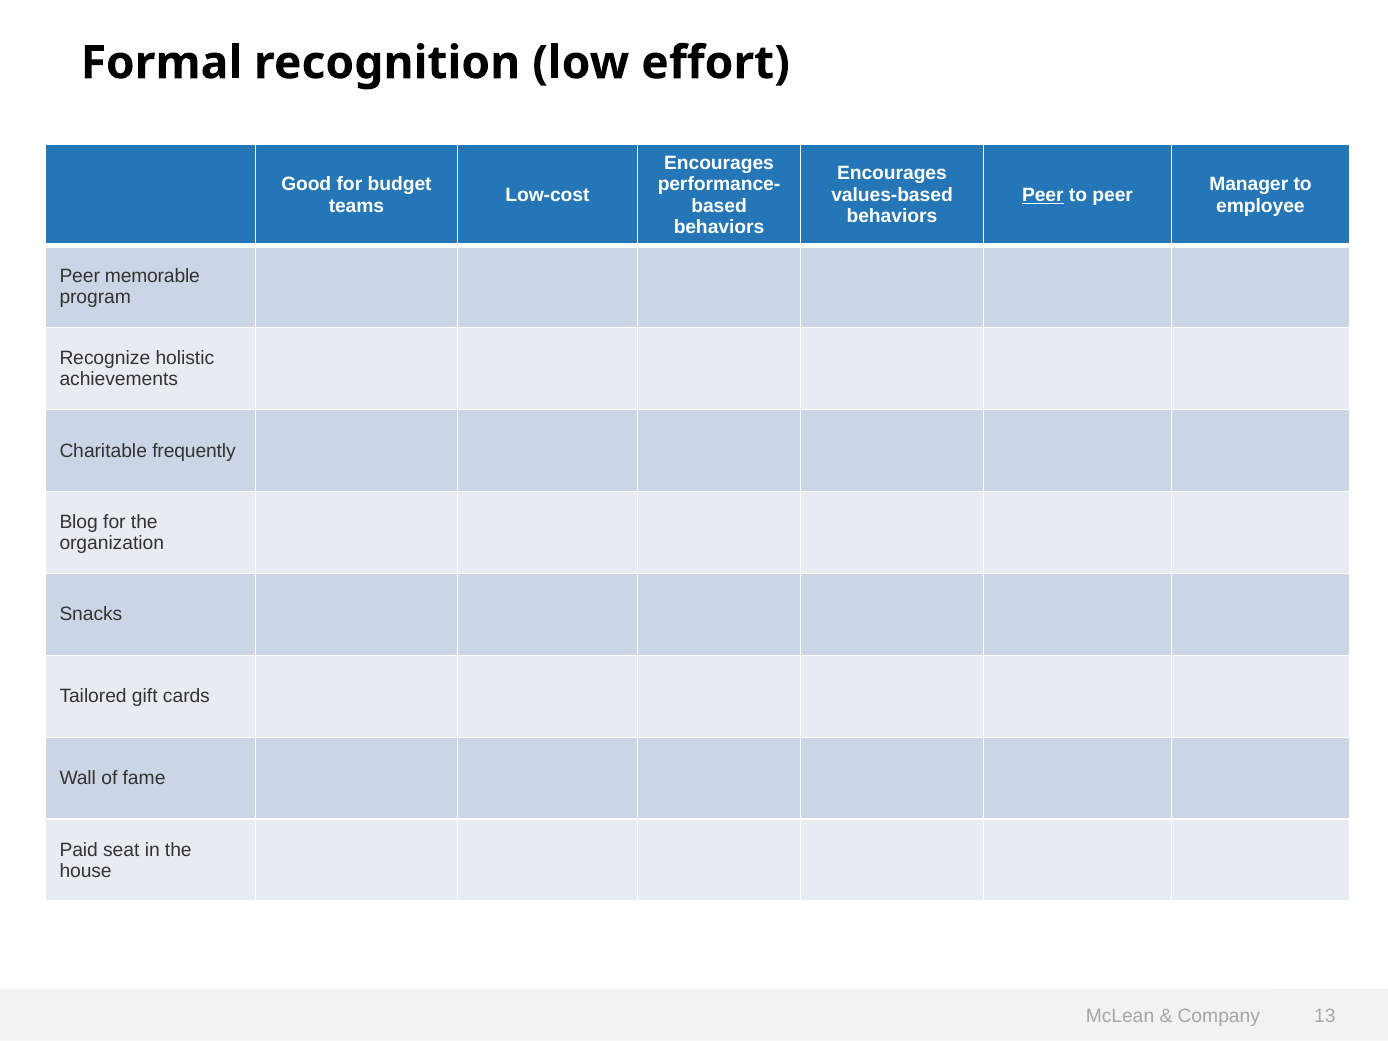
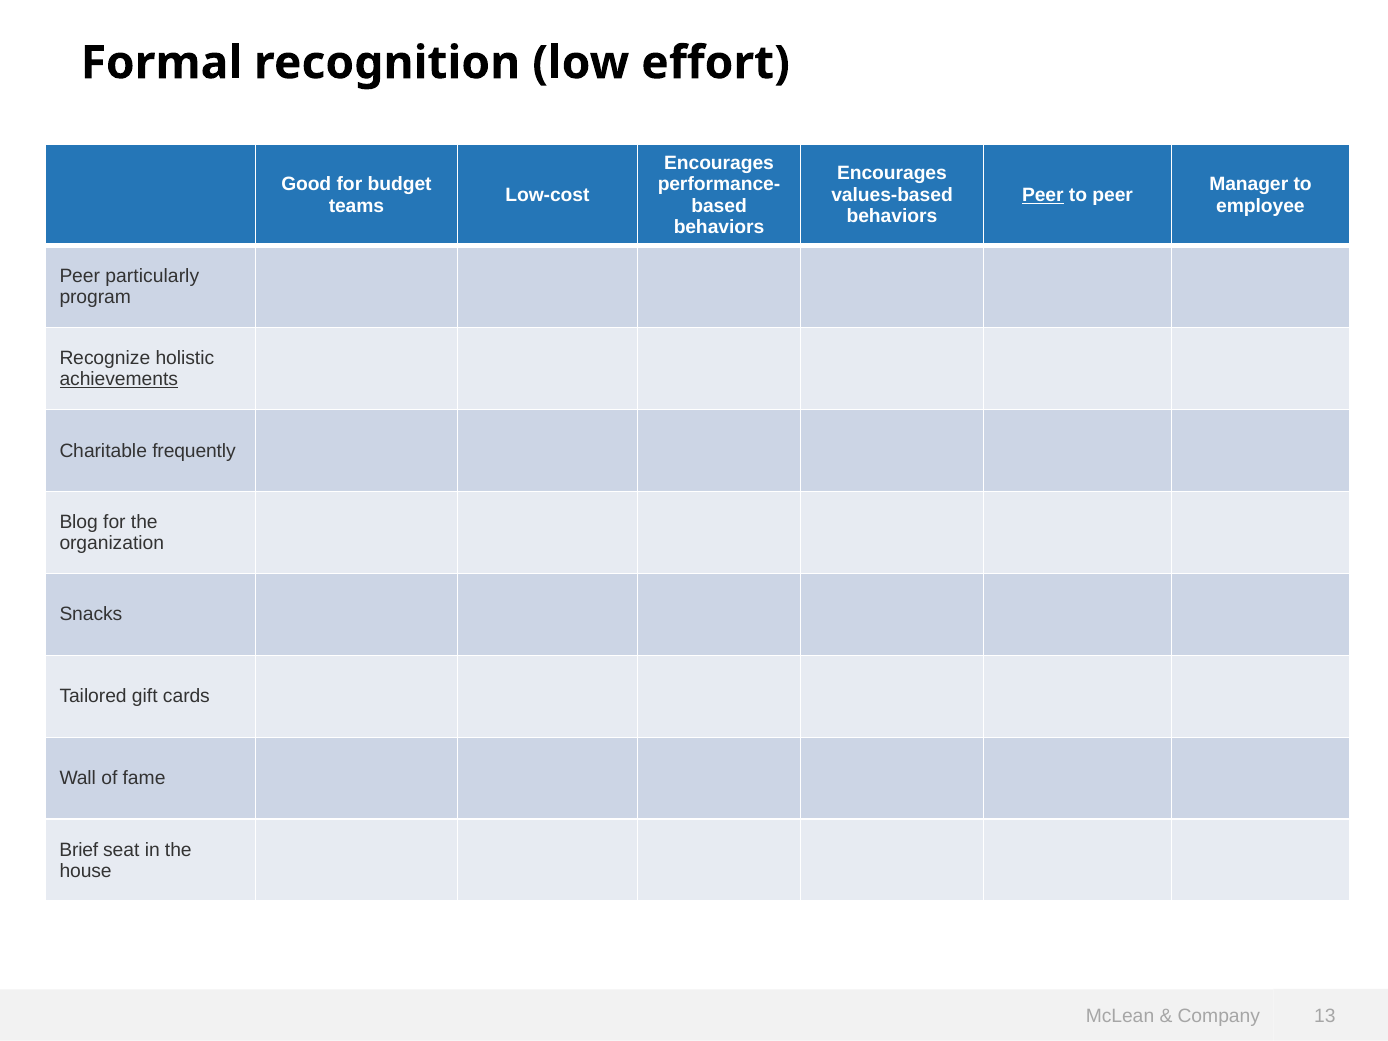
memorable: memorable -> particularly
achievements underline: none -> present
Paid: Paid -> Brief
